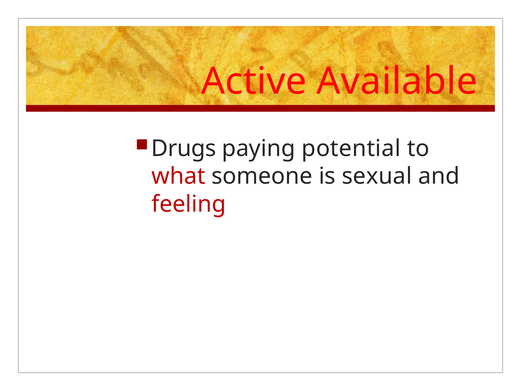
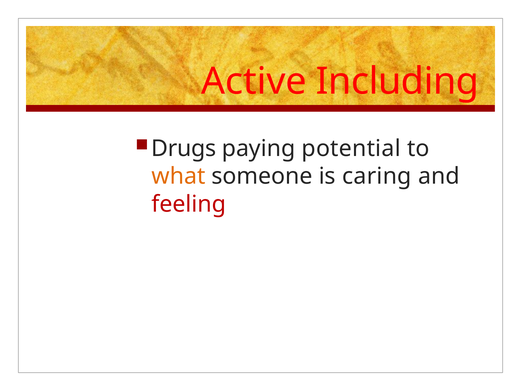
Available: Available -> Including
what colour: red -> orange
sexual: sexual -> caring
